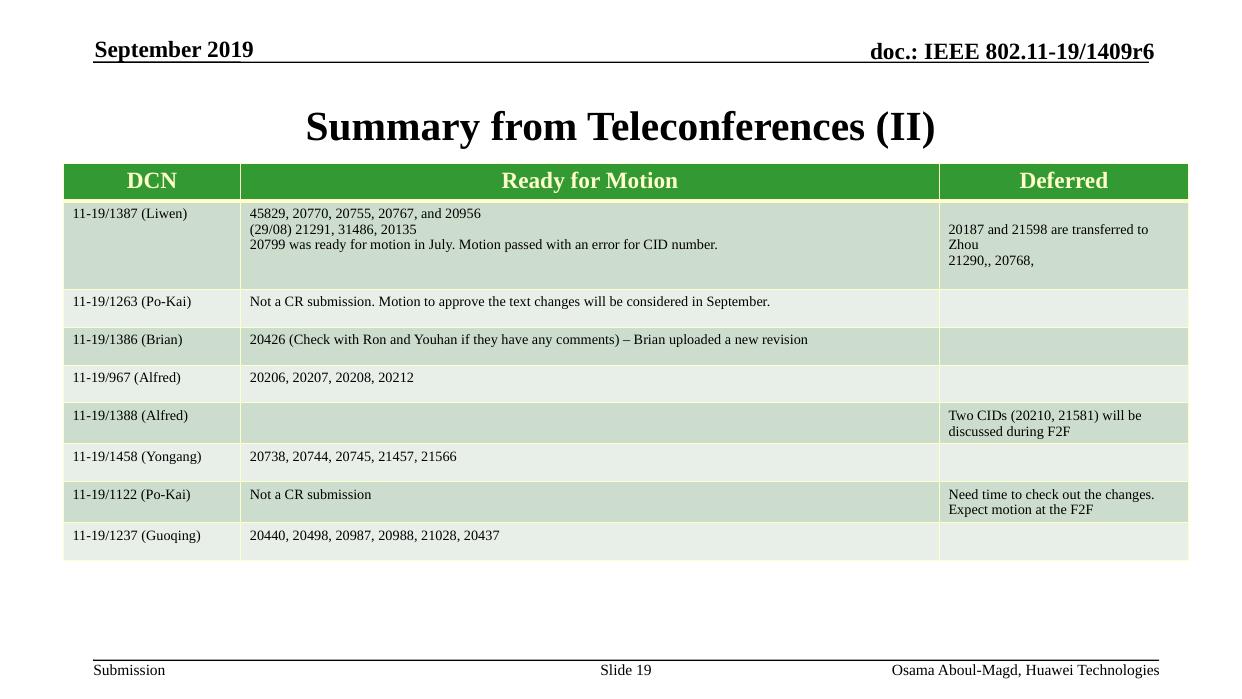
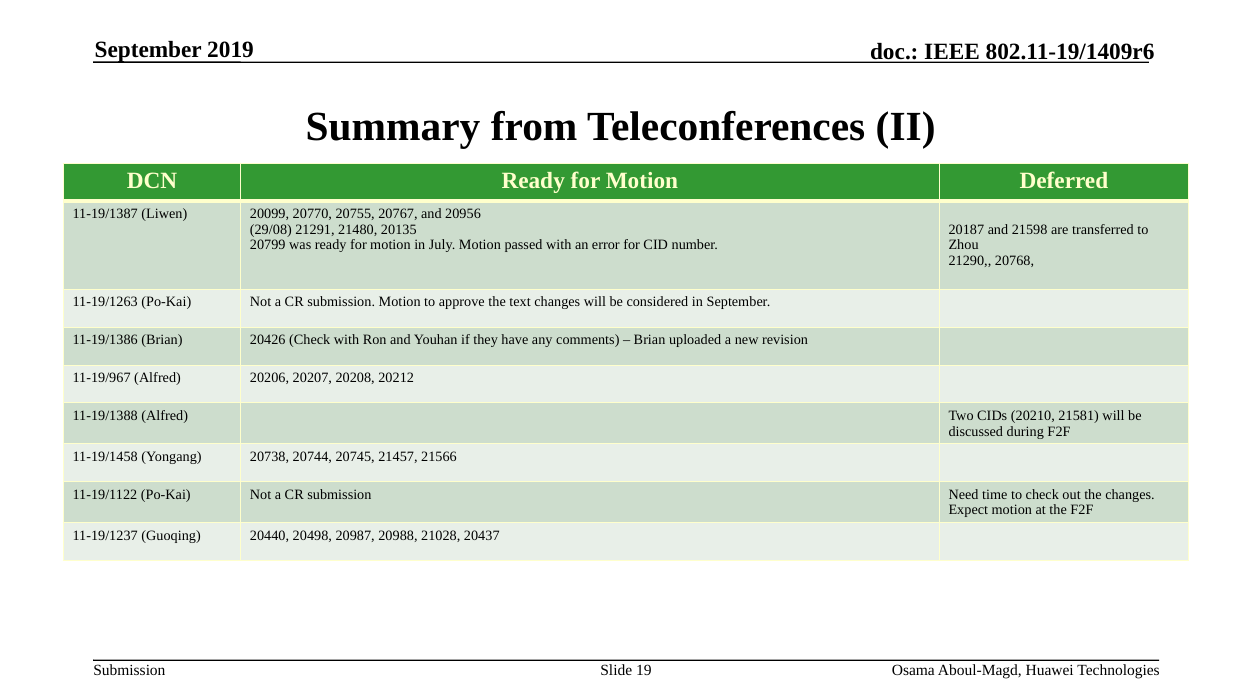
45829: 45829 -> 20099
31486: 31486 -> 21480
